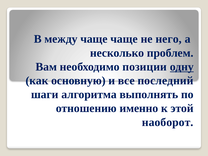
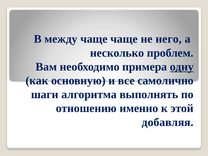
позиции: позиции -> примера
последний: последний -> самолично
наоборот: наоборот -> добавляя
